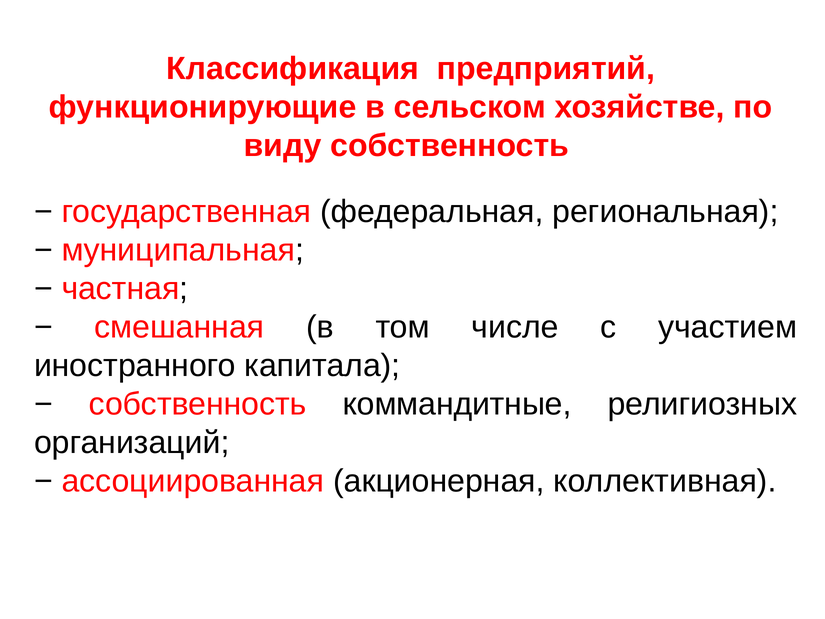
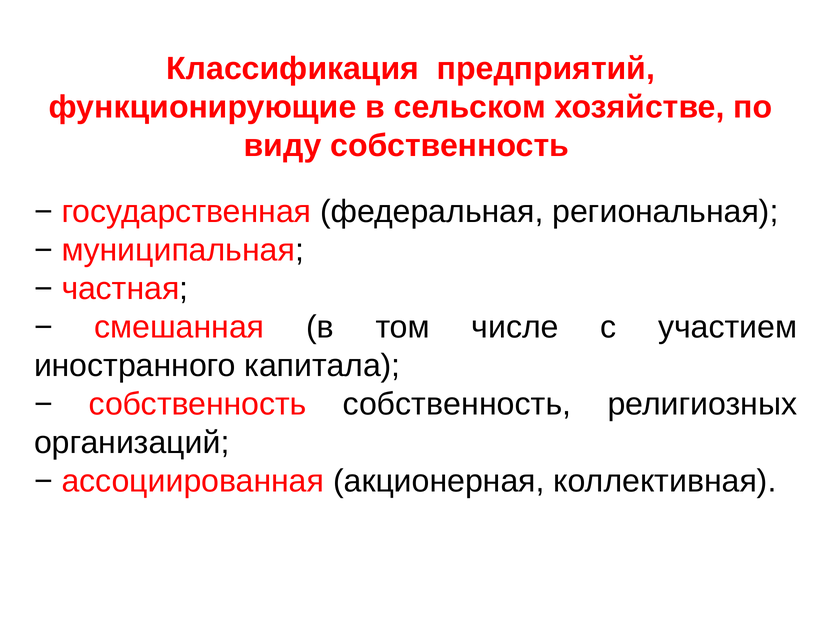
собственность коммандитные: коммандитные -> собственность
